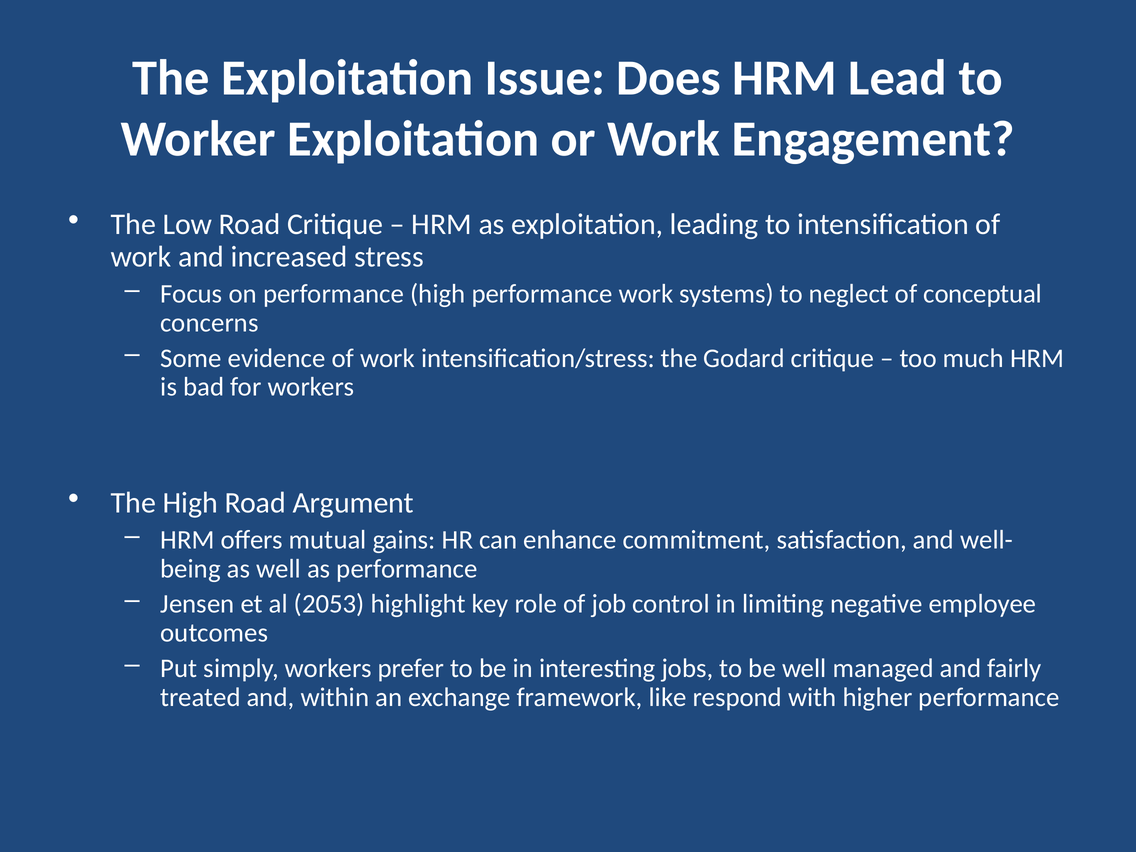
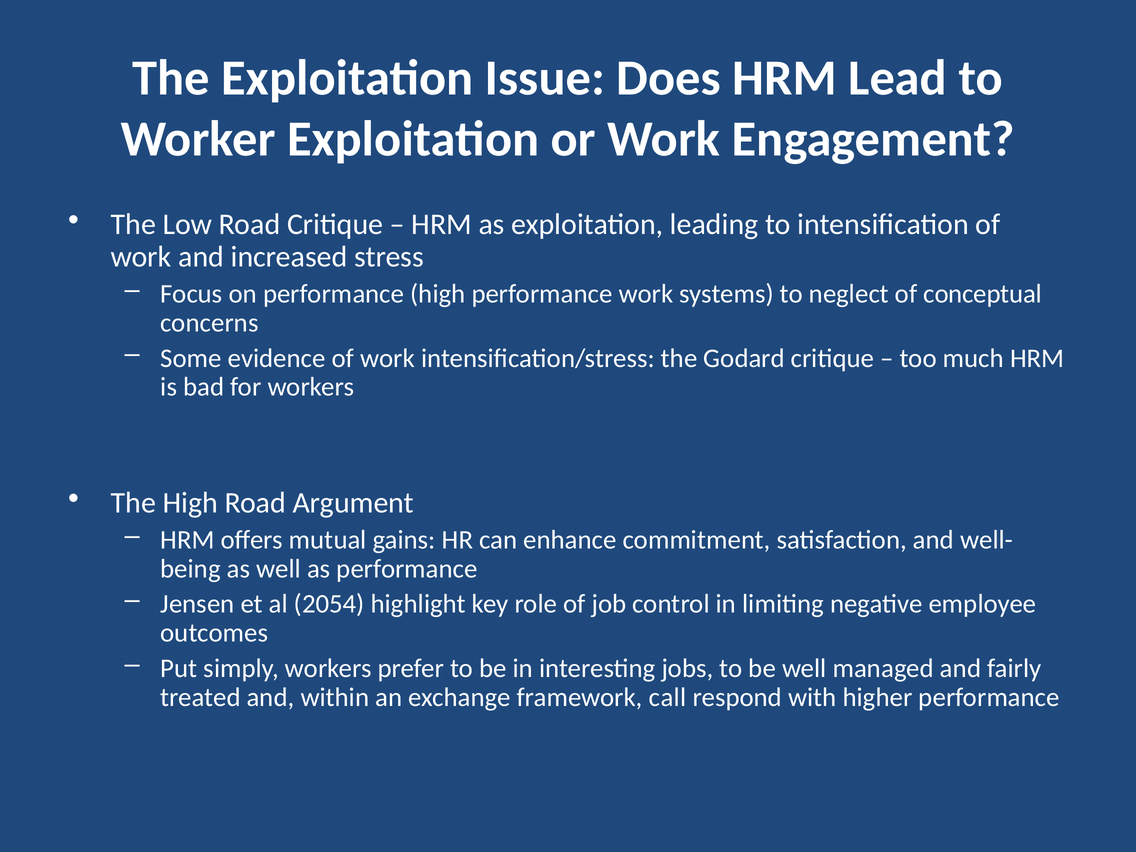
2053: 2053 -> 2054
like: like -> call
